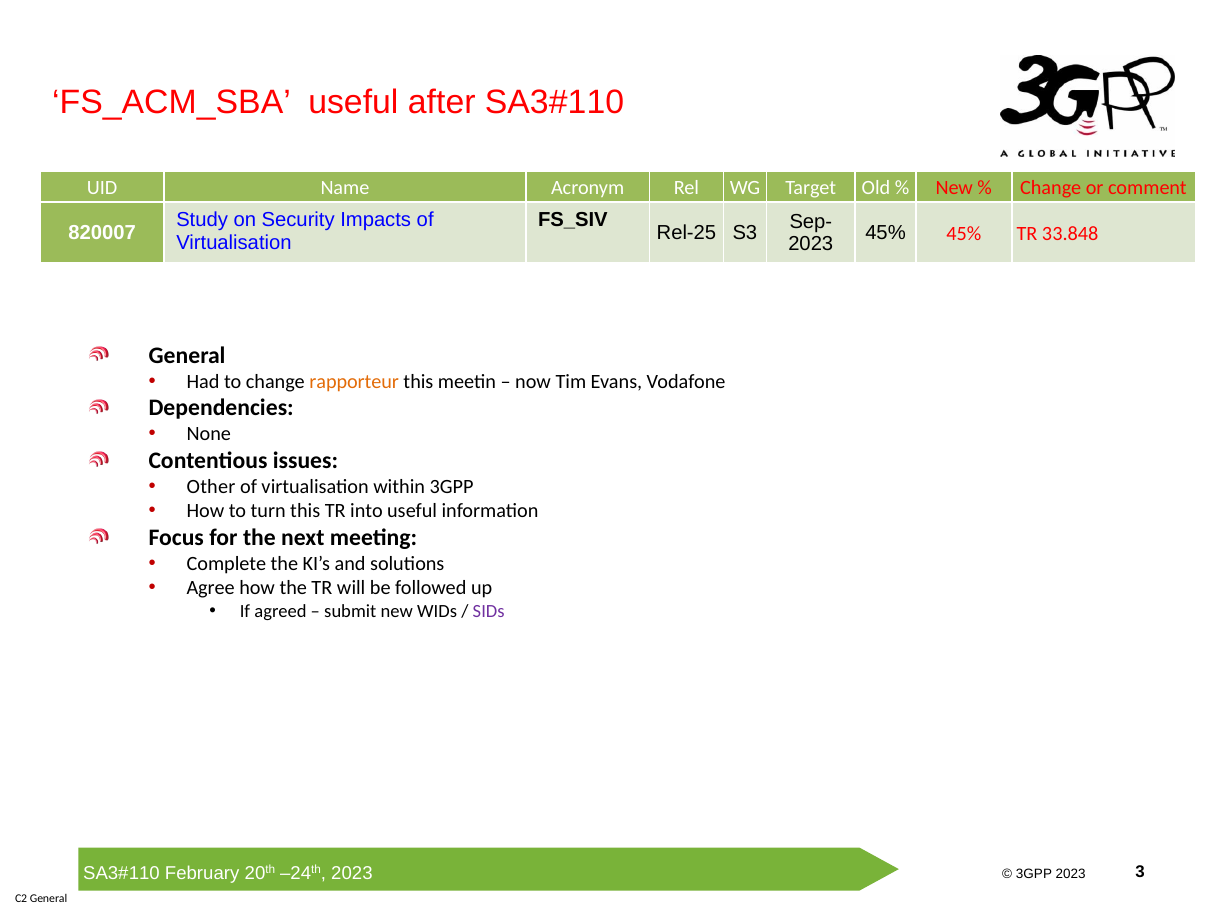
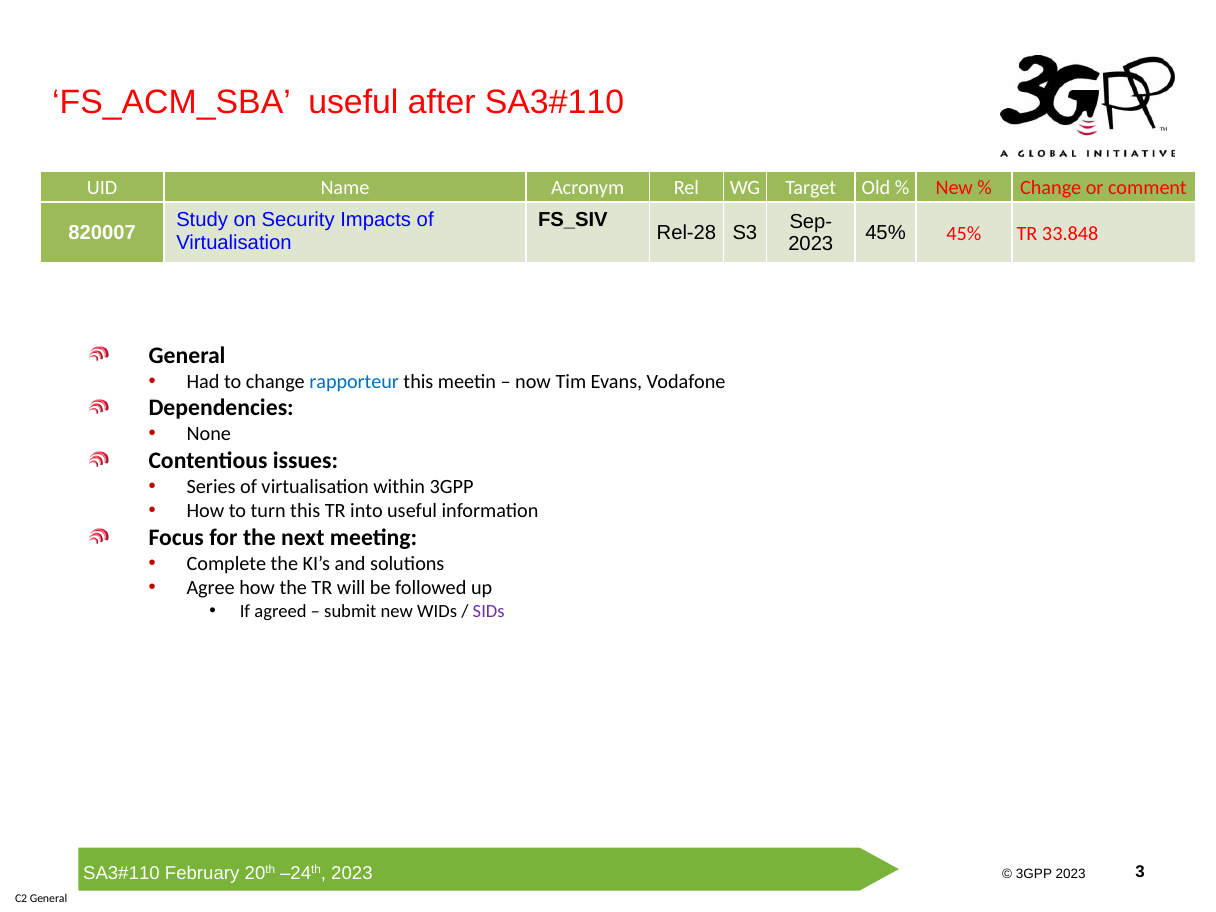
Rel-25: Rel-25 -> Rel-28
rapporteur colour: orange -> blue
Other: Other -> Series
